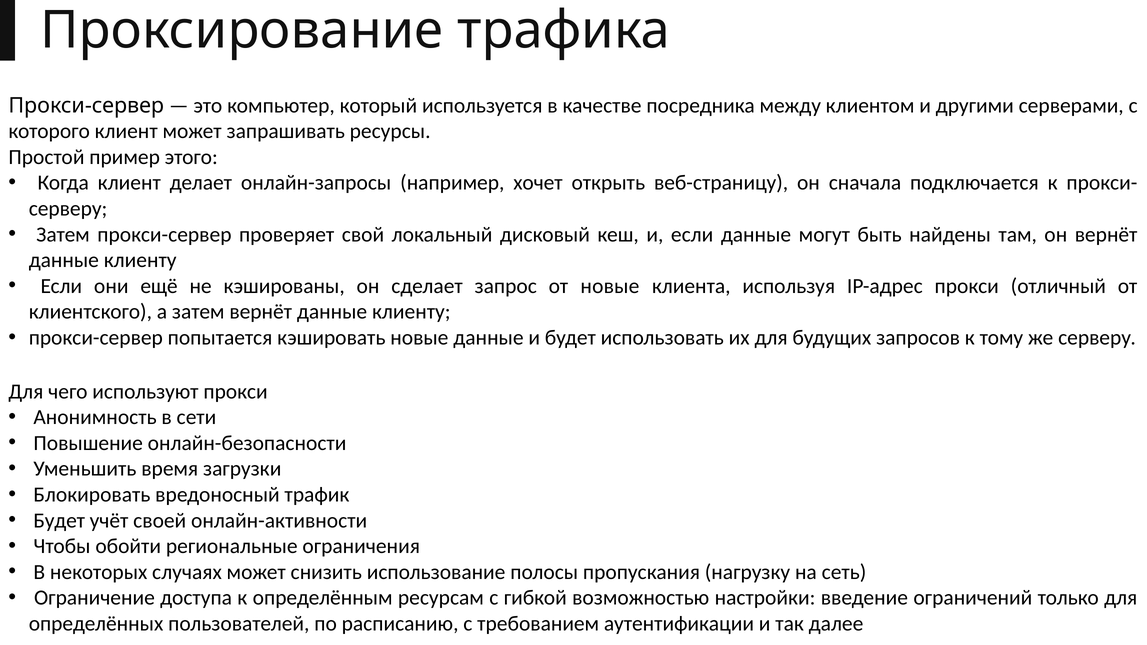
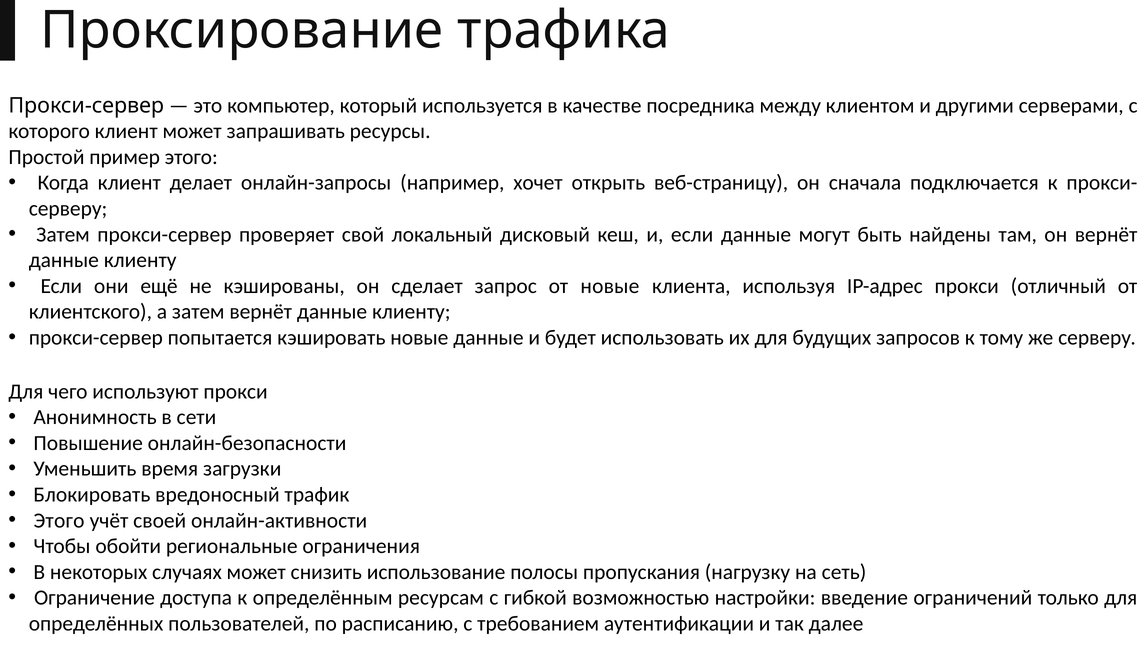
Будет at (59, 521): Будет -> Этого
